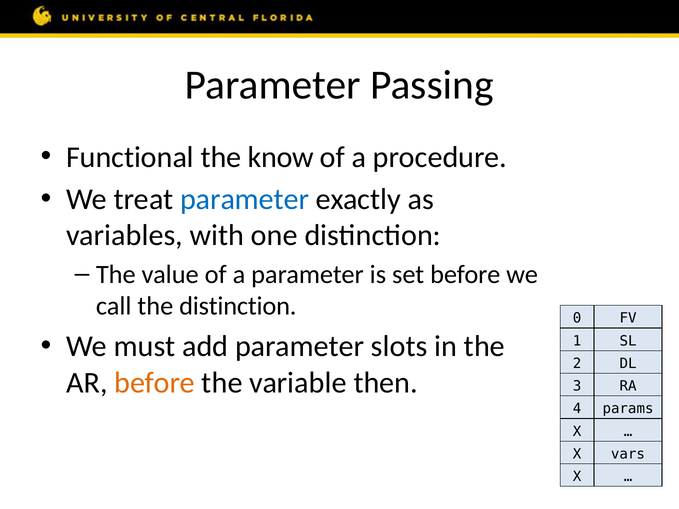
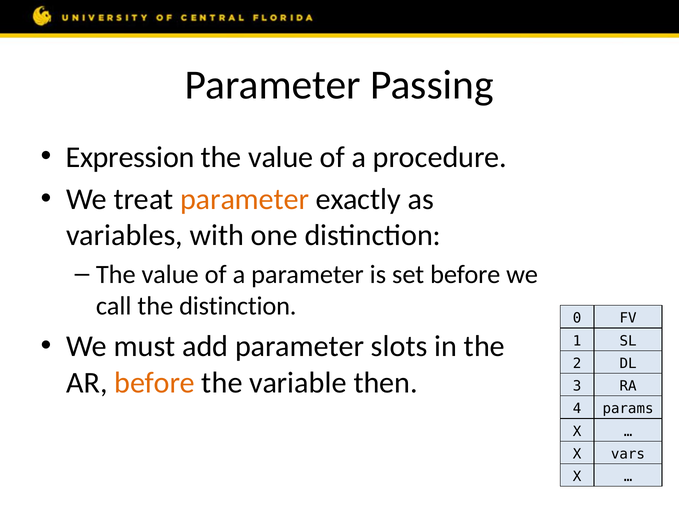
Functional: Functional -> Expression
know at (281, 157): know -> value
parameter at (245, 199) colour: blue -> orange
